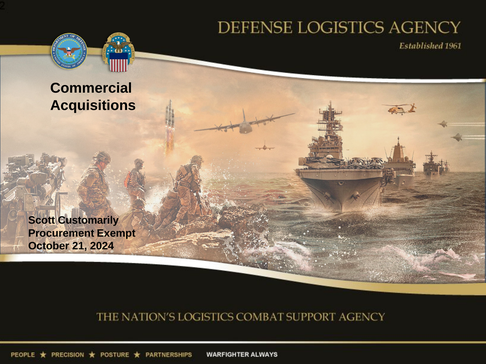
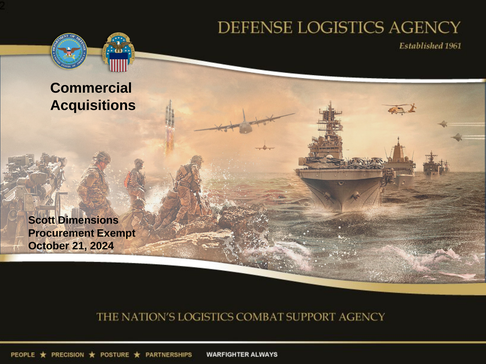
Customarily: Customarily -> Dimensions
